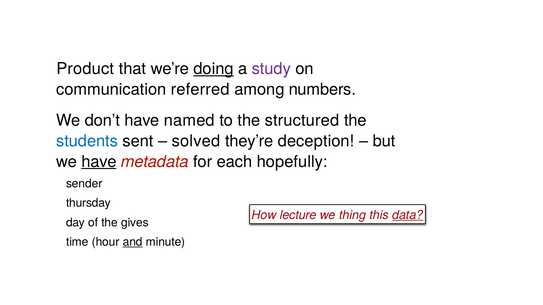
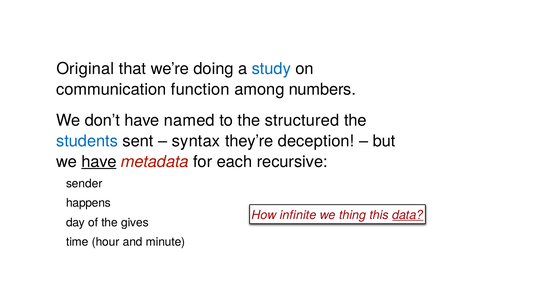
Product: Product -> Original
doing underline: present -> none
study colour: purple -> blue
referred: referred -> function
solved: solved -> syntax
hopefully: hopefully -> recursive
thursday: thursday -> happens
lecture: lecture -> infinite
and underline: present -> none
